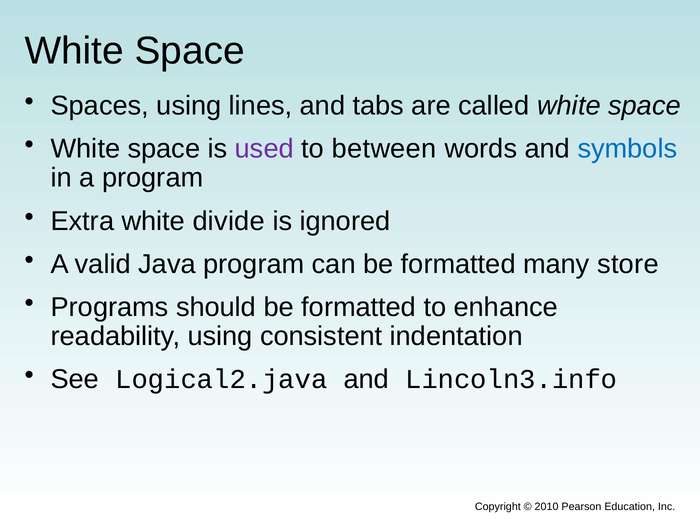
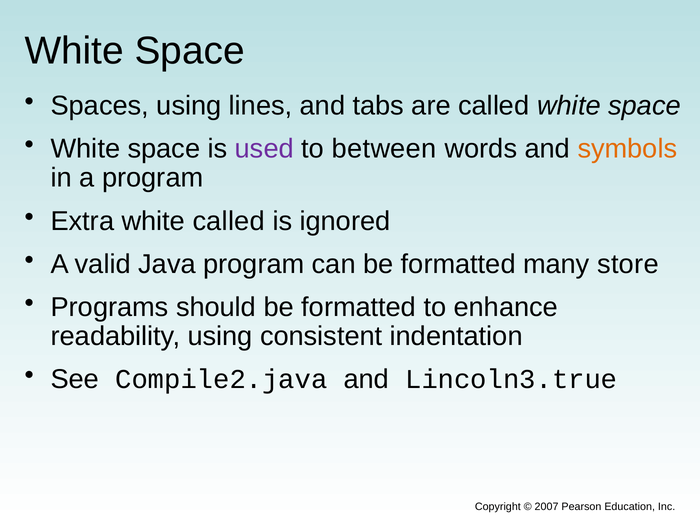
symbols colour: blue -> orange
white divide: divide -> called
Logical2.java: Logical2.java -> Compile2.java
Lincoln3.info: Lincoln3.info -> Lincoln3.true
2010: 2010 -> 2007
